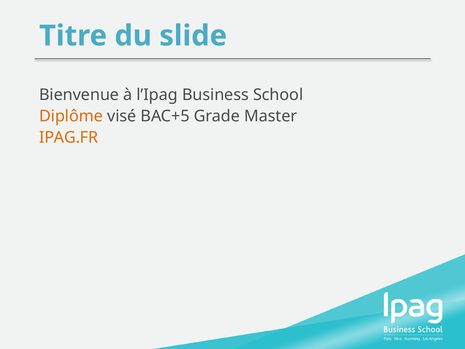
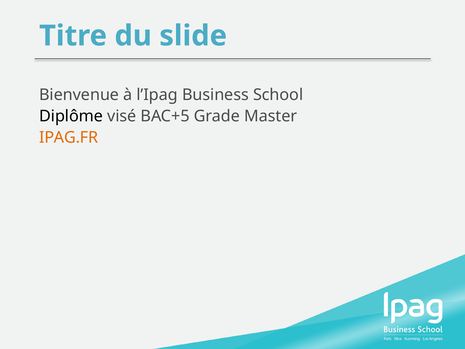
Diplôme colour: orange -> black
